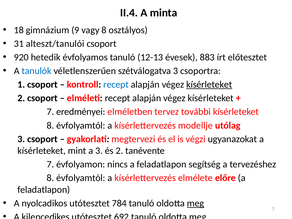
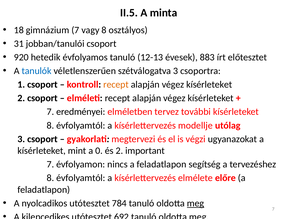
II.4: II.4 -> II.5
gimnázium 9: 9 -> 7
alteszt/tanulói: alteszt/tanulói -> jobban/tanulói
recept at (116, 85) colour: blue -> orange
kísérleteket at (209, 85) underline: present -> none
a 3: 3 -> 0
tanévente: tanévente -> important
